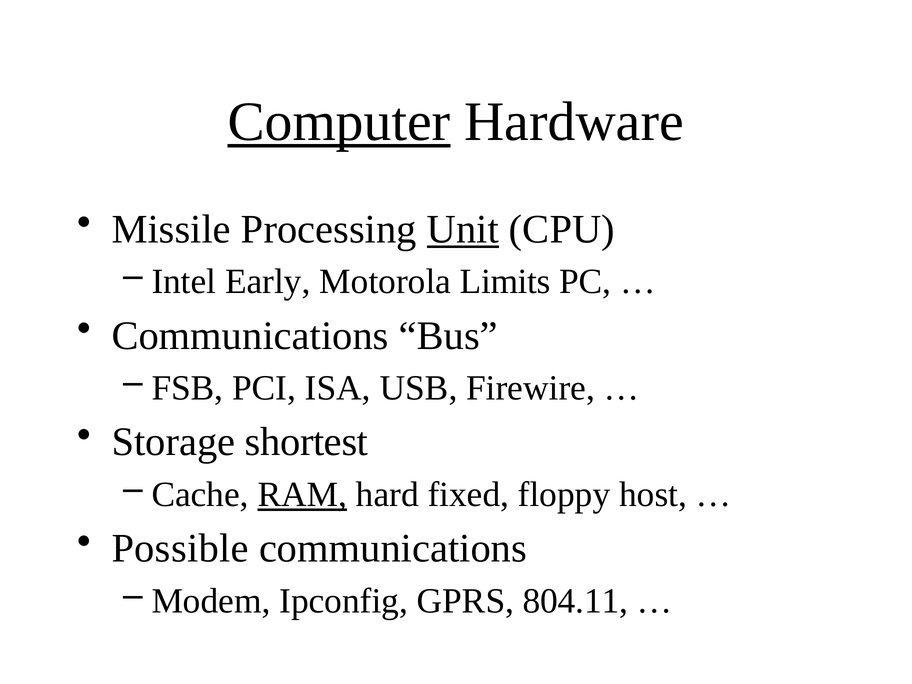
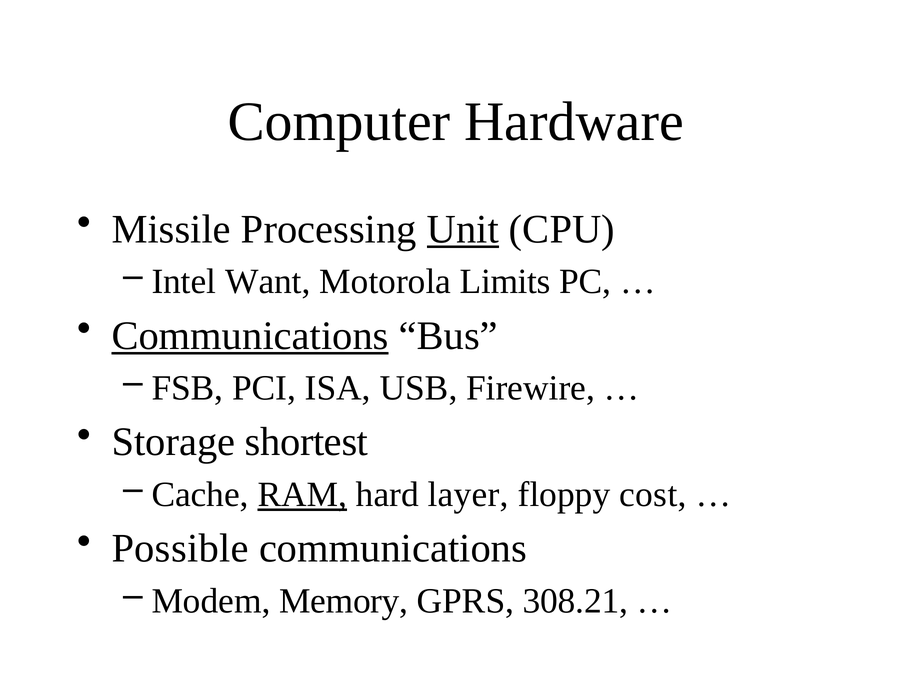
Computer underline: present -> none
Early: Early -> Want
Communications at (250, 336) underline: none -> present
fixed: fixed -> layer
host: host -> cost
Ipconfig: Ipconfig -> Memory
804.11: 804.11 -> 308.21
